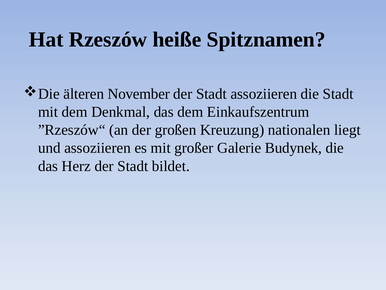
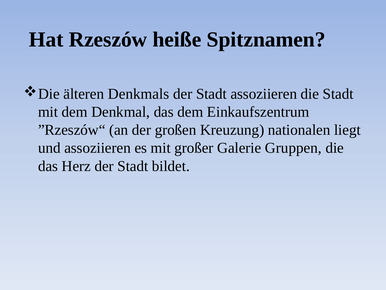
November: November -> Denkmals
Budynek: Budynek -> Gruppen
